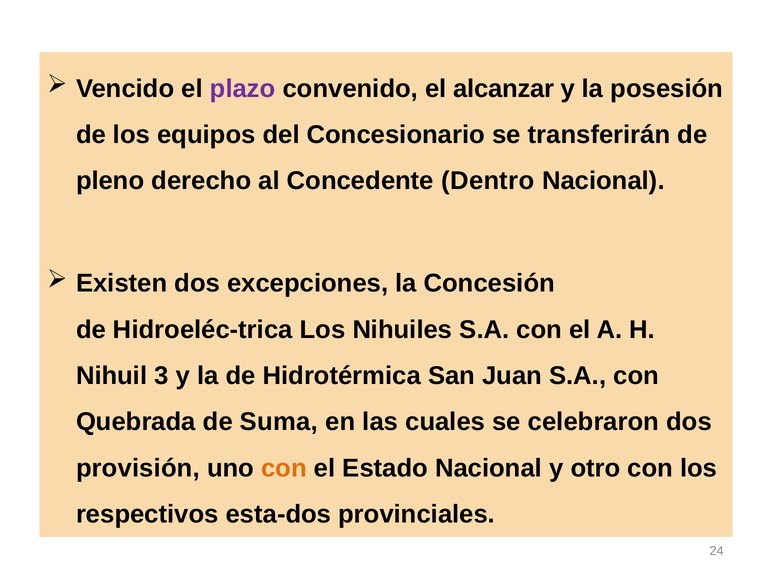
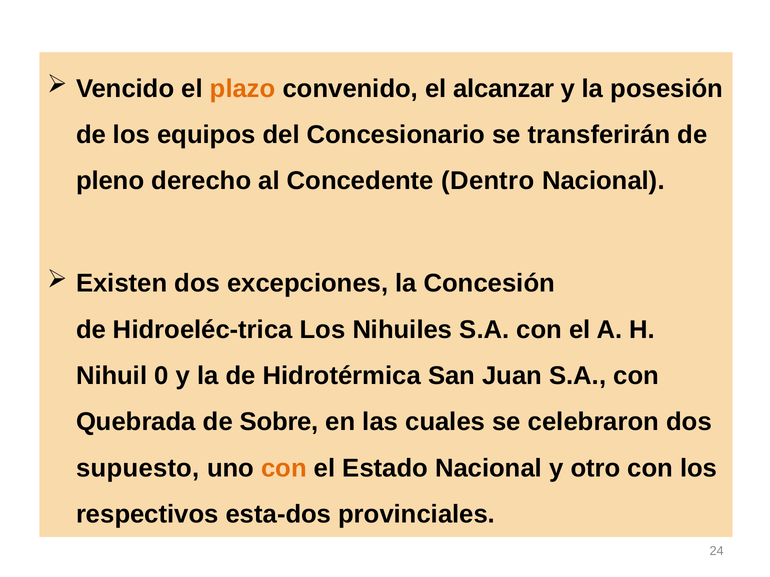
plazo colour: purple -> orange
3: 3 -> 0
Suma: Suma -> Sobre
provisión: provisión -> supuesto
